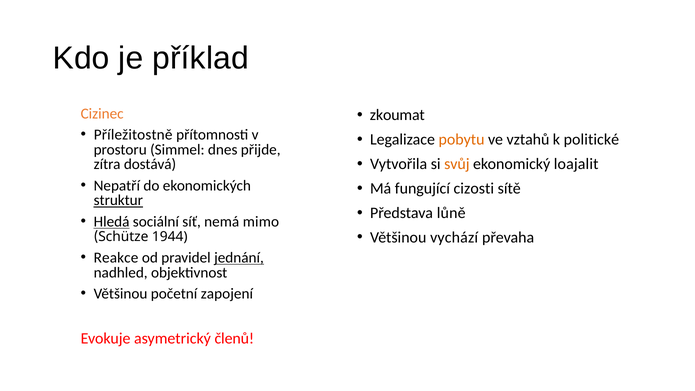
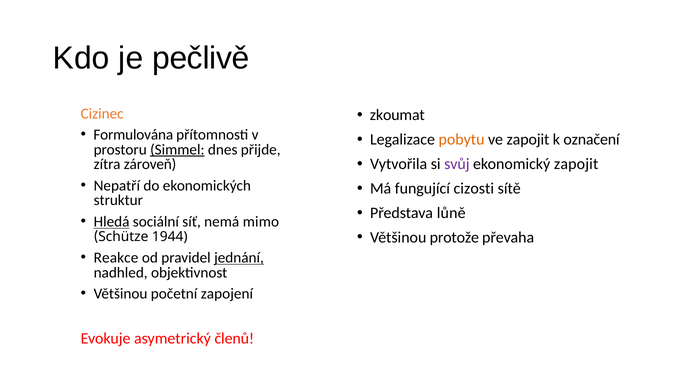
příklad: příklad -> pečlivě
Příležitostně: Příležitostně -> Formulována
ve vztahů: vztahů -> zapojit
politické: politické -> označení
Simmel underline: none -> present
svůj colour: orange -> purple
ekonomický loajalit: loajalit -> zapojit
dostává: dostává -> zároveň
struktur underline: present -> none
vychází: vychází -> protože
